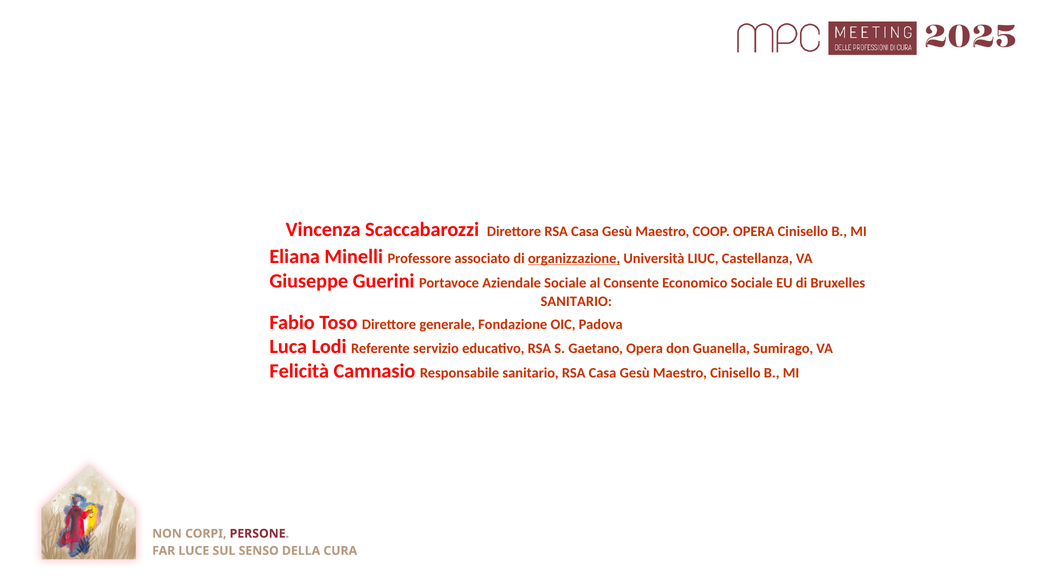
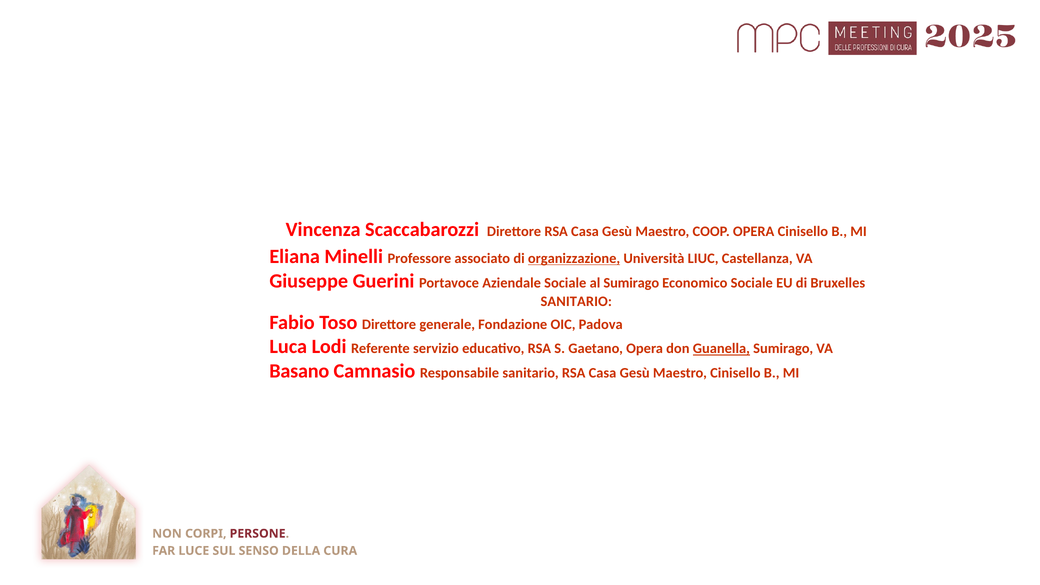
al Consente: Consente -> Sumirago
Guanella underline: none -> present
Felicità: Felicità -> Basano
